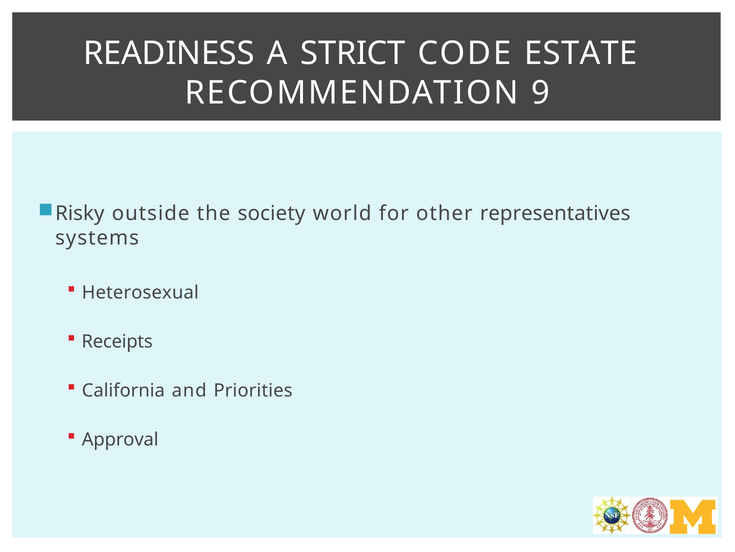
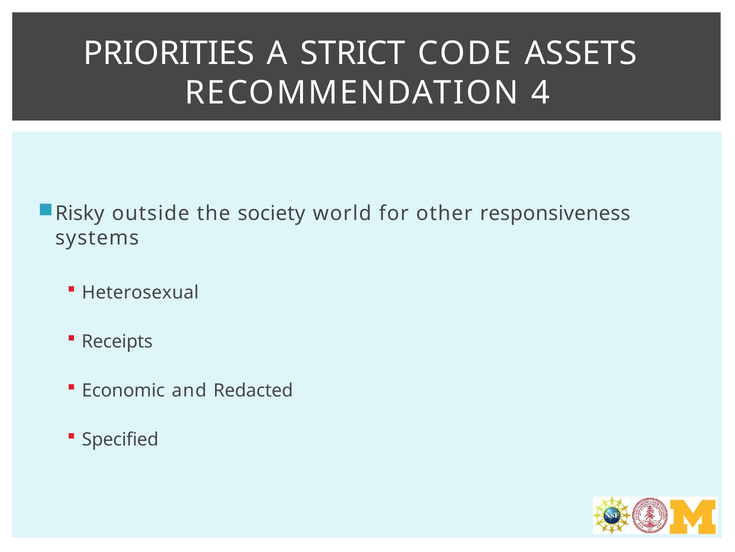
READINESS: READINESS -> PRIORITIES
ESTATE: ESTATE -> ASSETS
9: 9 -> 4
representatives: representatives -> responsiveness
California: California -> Economic
Priorities: Priorities -> Redacted
Approval: Approval -> Specified
